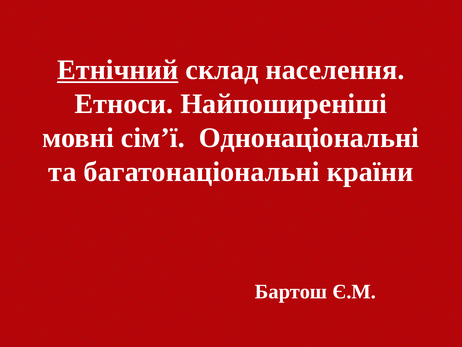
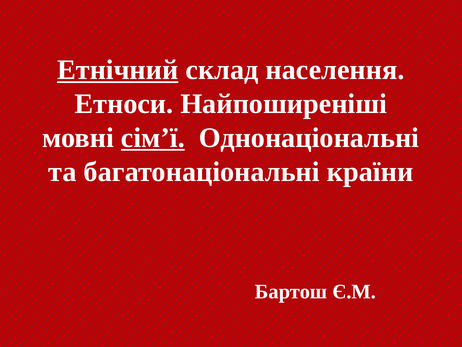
сім’ї underline: none -> present
